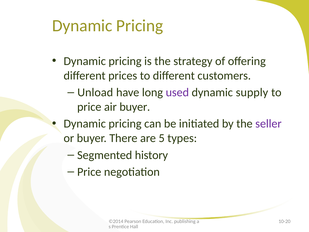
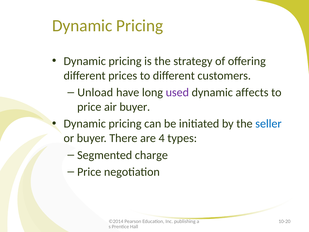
supply: supply -> affects
seller colour: purple -> blue
5: 5 -> 4
history: history -> charge
